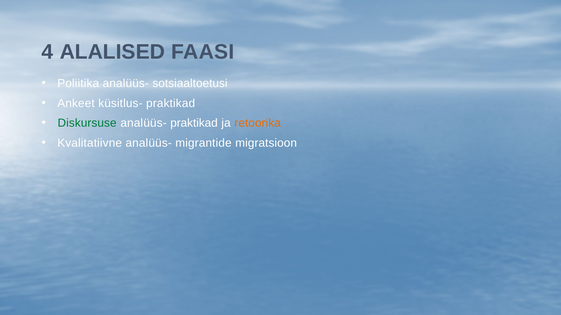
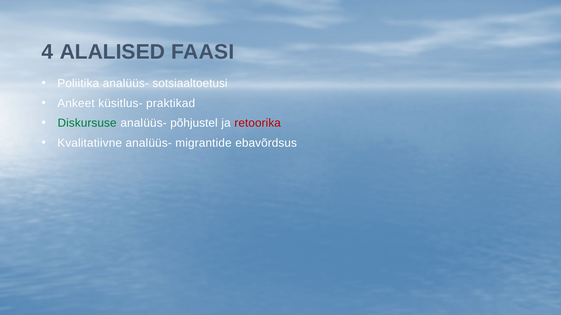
analüüs- praktikad: praktikad -> põhjustel
retoorika colour: orange -> red
migratsioon: migratsioon -> ebavõrdsus
